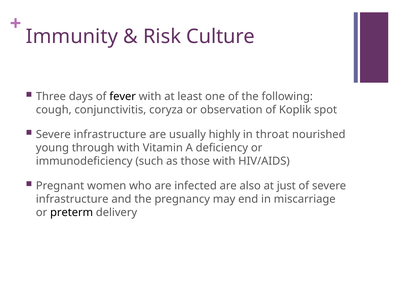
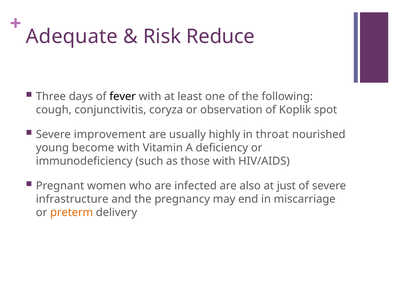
Immunity: Immunity -> Adequate
Culture: Culture -> Reduce
infrastructure at (110, 134): infrastructure -> improvement
through: through -> become
preterm colour: black -> orange
